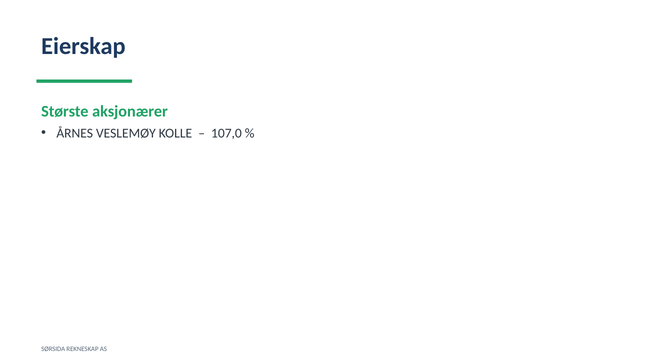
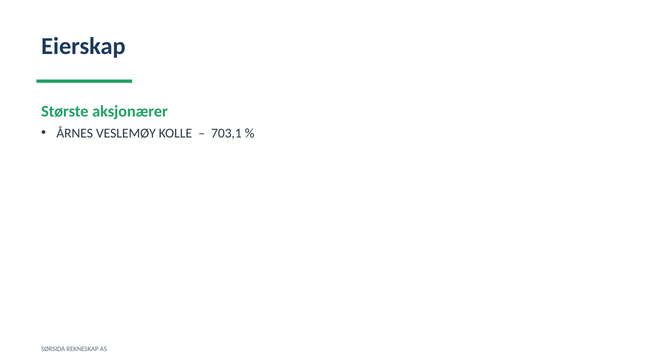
107,0: 107,0 -> 703,1
